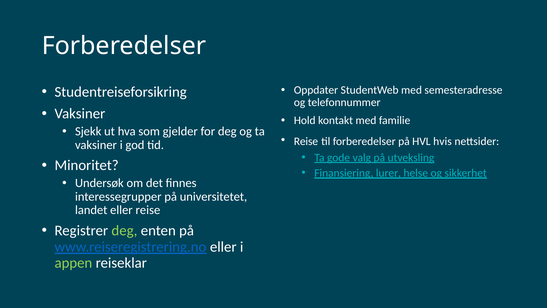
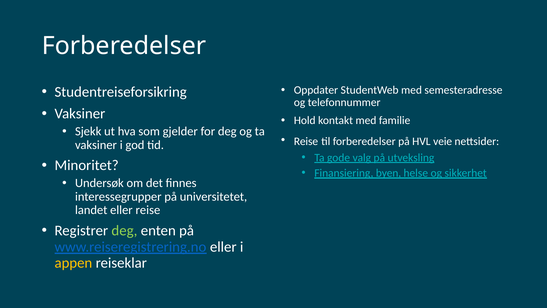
hvis: hvis -> veie
lurer: lurer -> byen
appen colour: light green -> yellow
